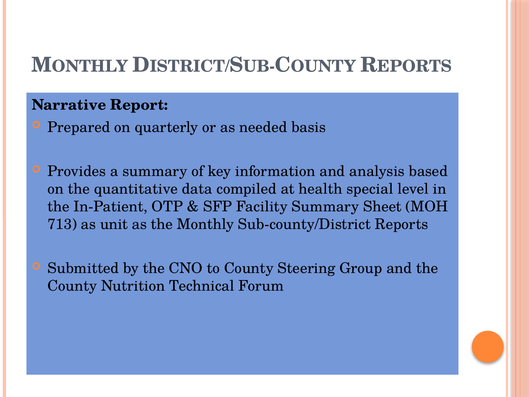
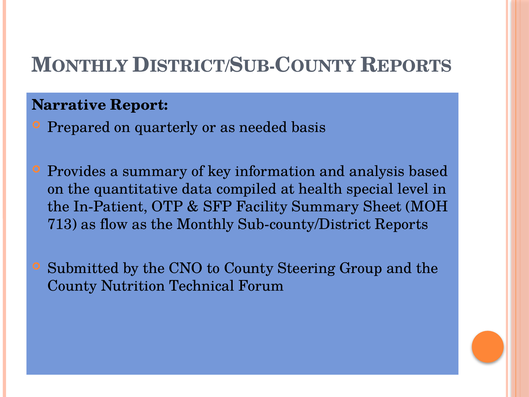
unit: unit -> flow
